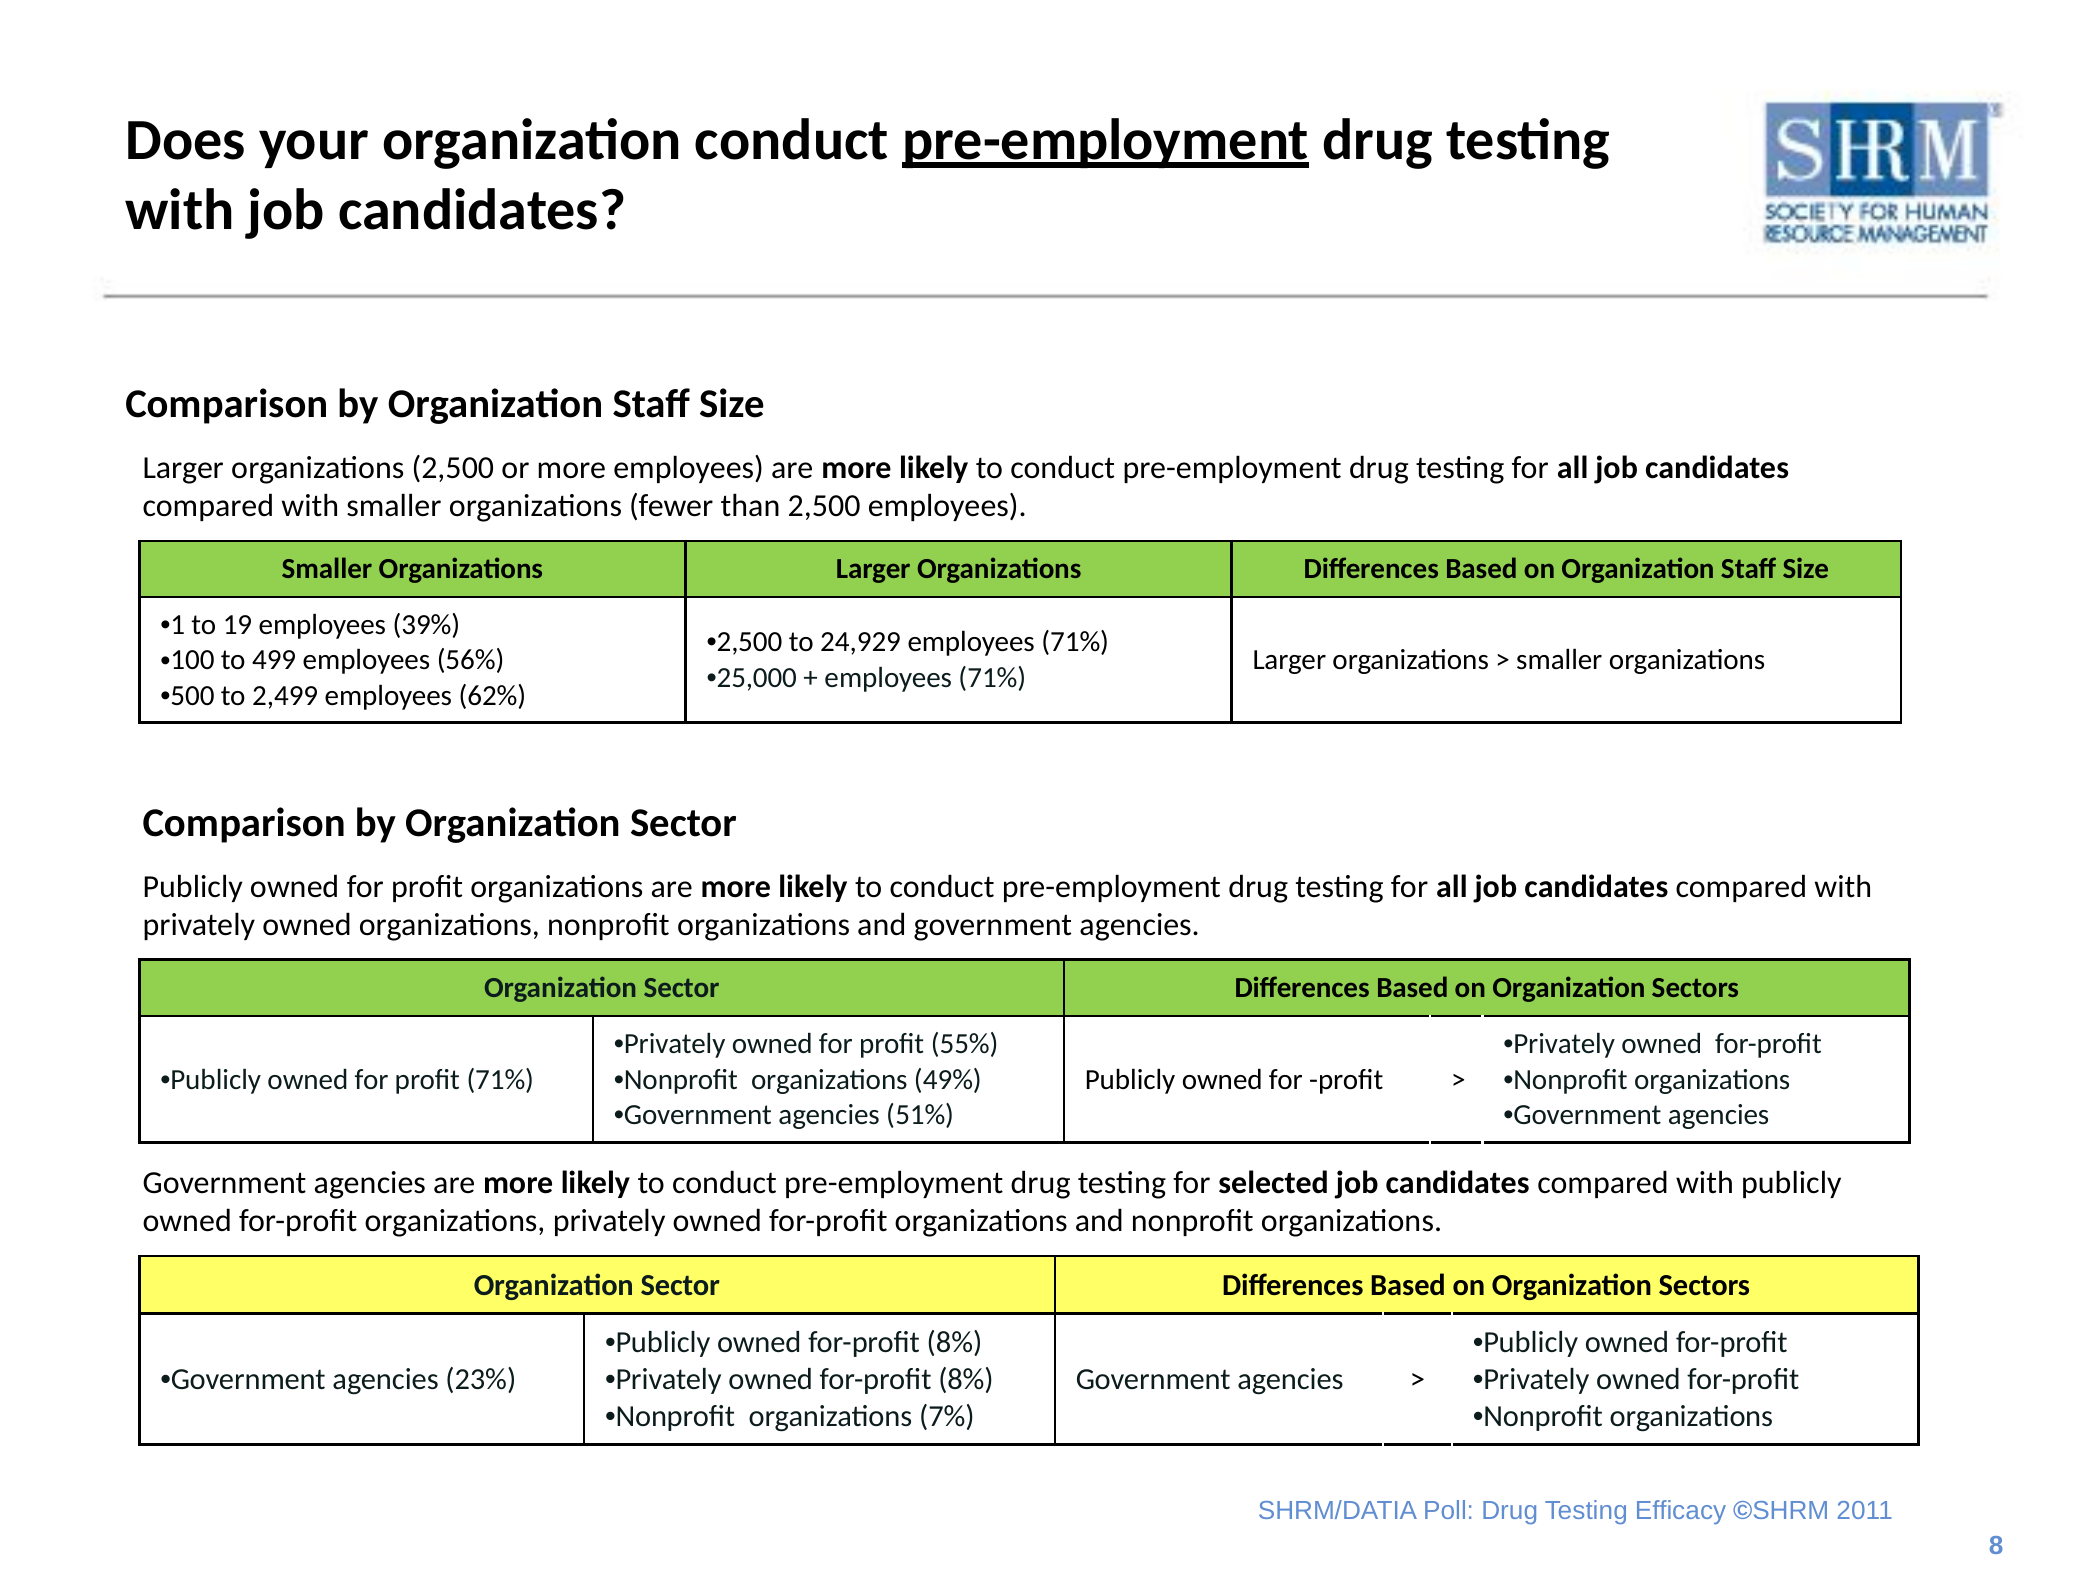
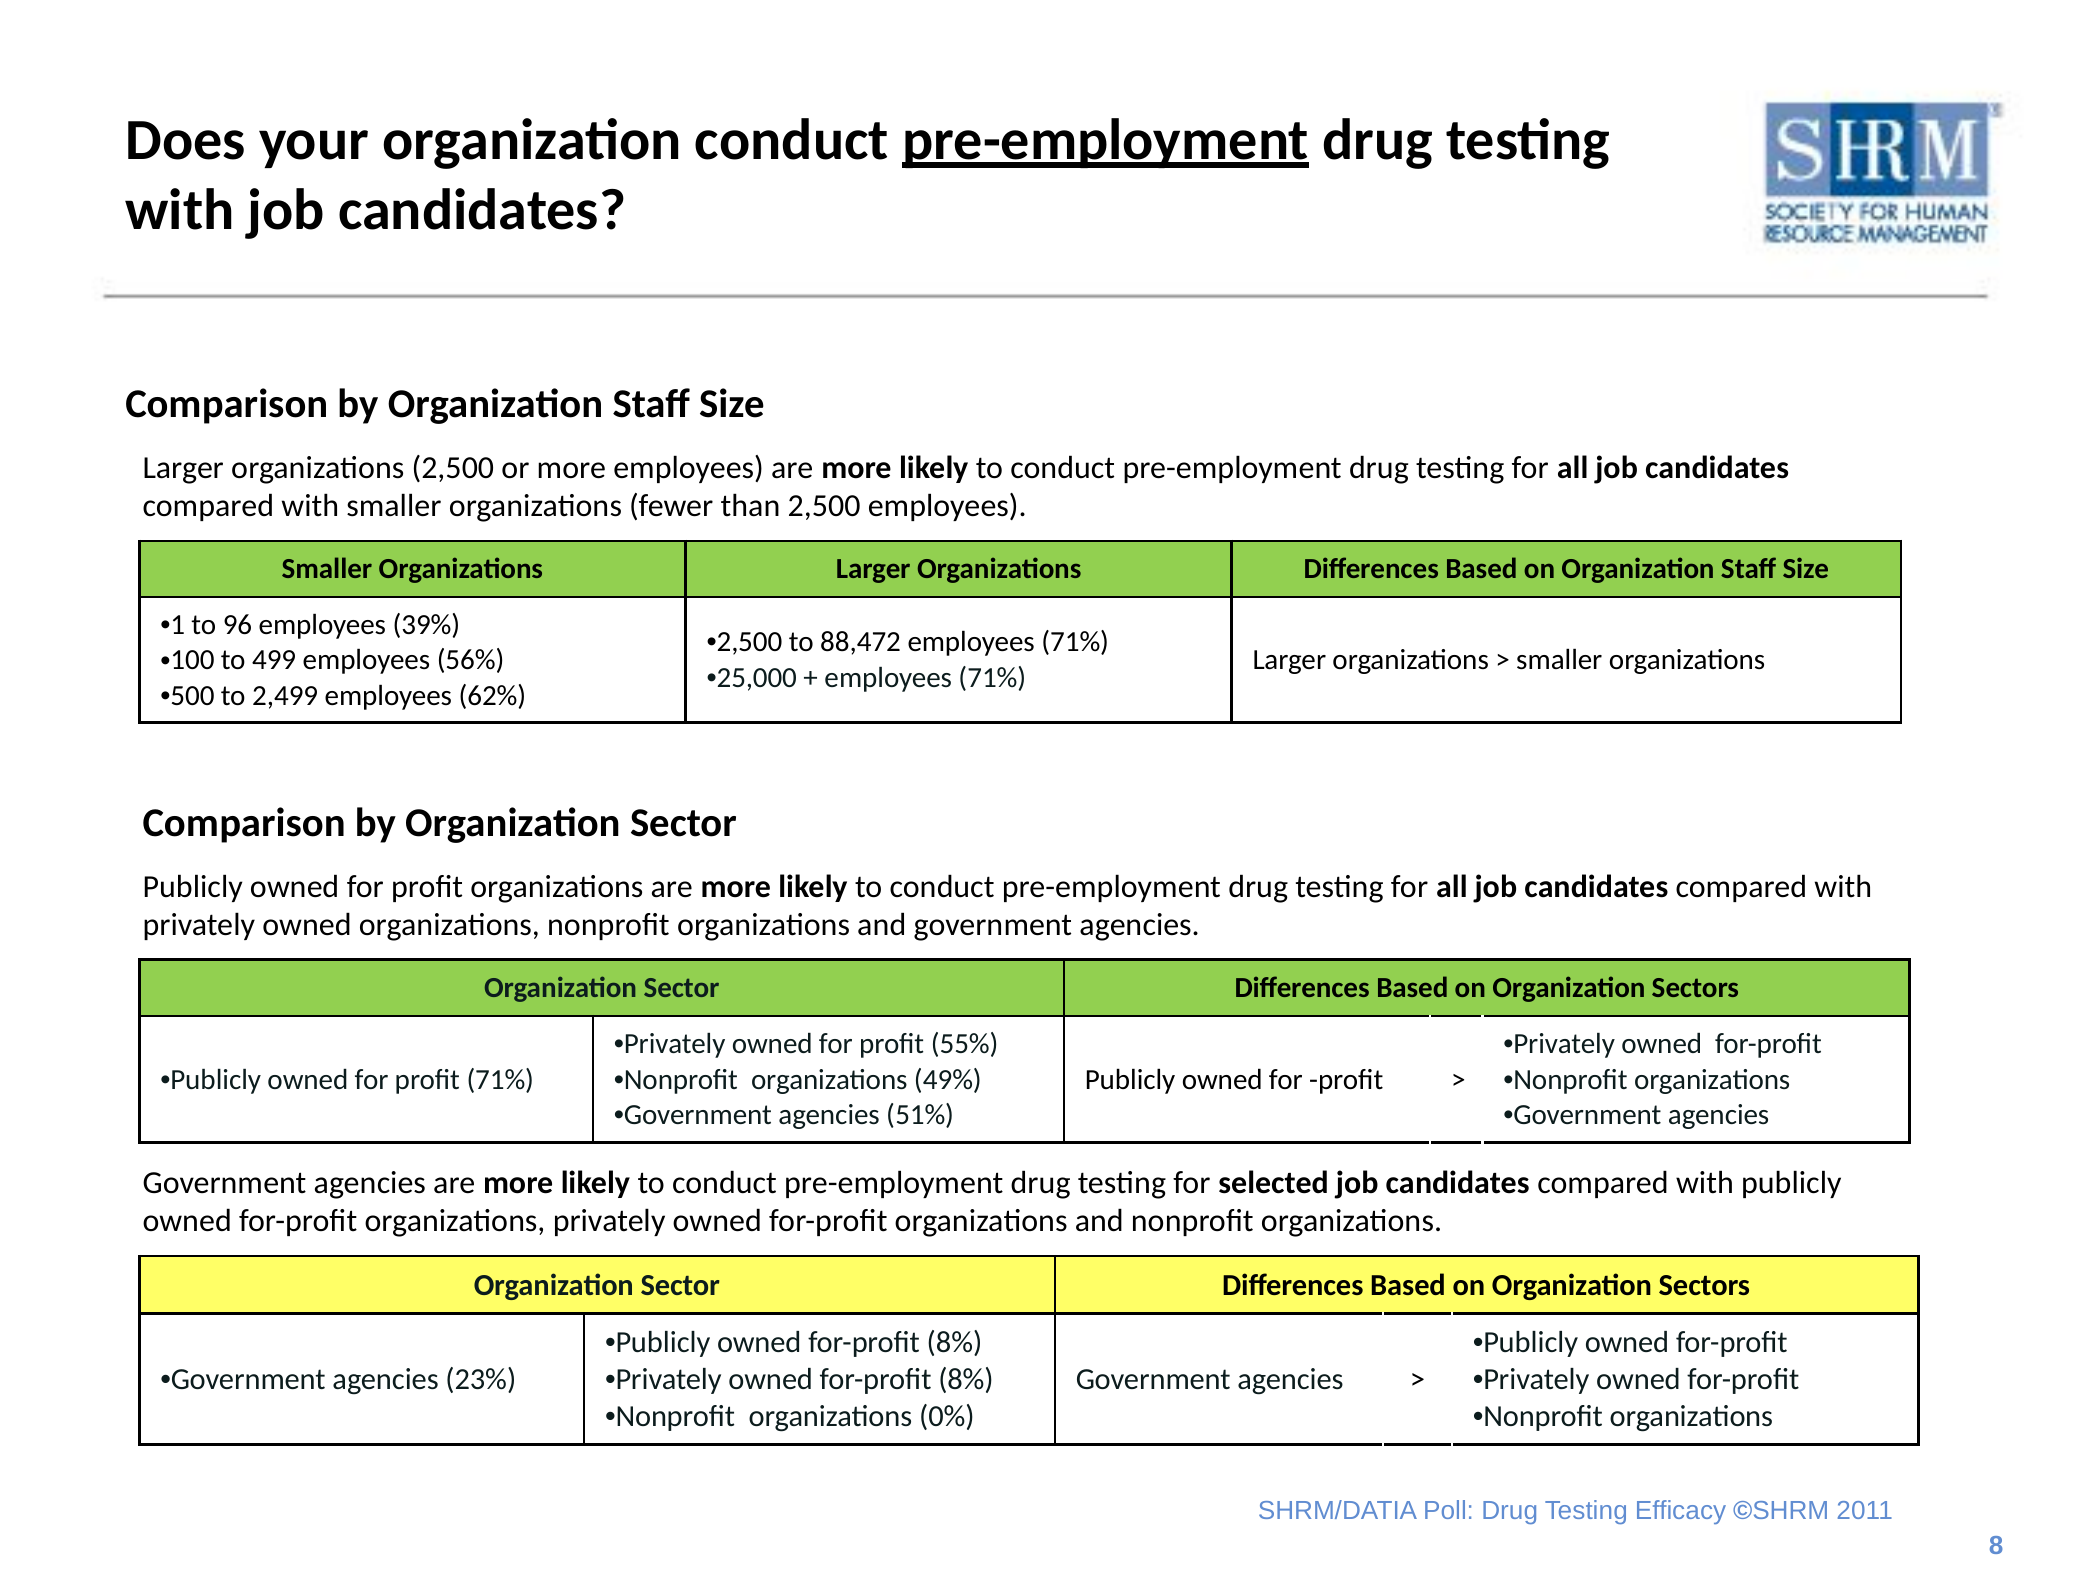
19: 19 -> 96
24,929: 24,929 -> 88,472
7%: 7% -> 0%
